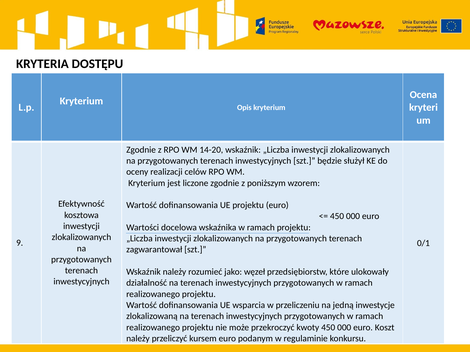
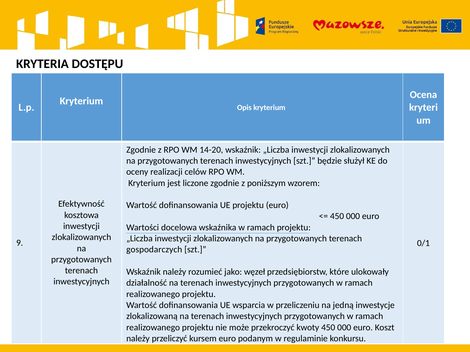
zagwarantował: zagwarantował -> gospodarczych
